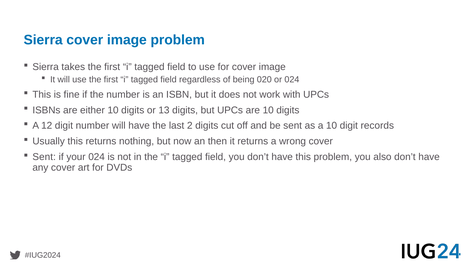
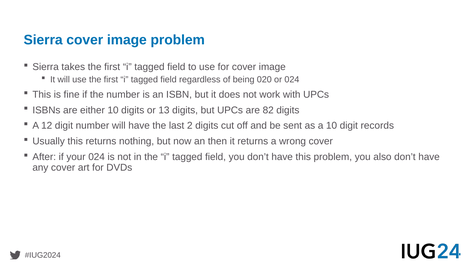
are 10: 10 -> 82
Sent at (44, 157): Sent -> After
